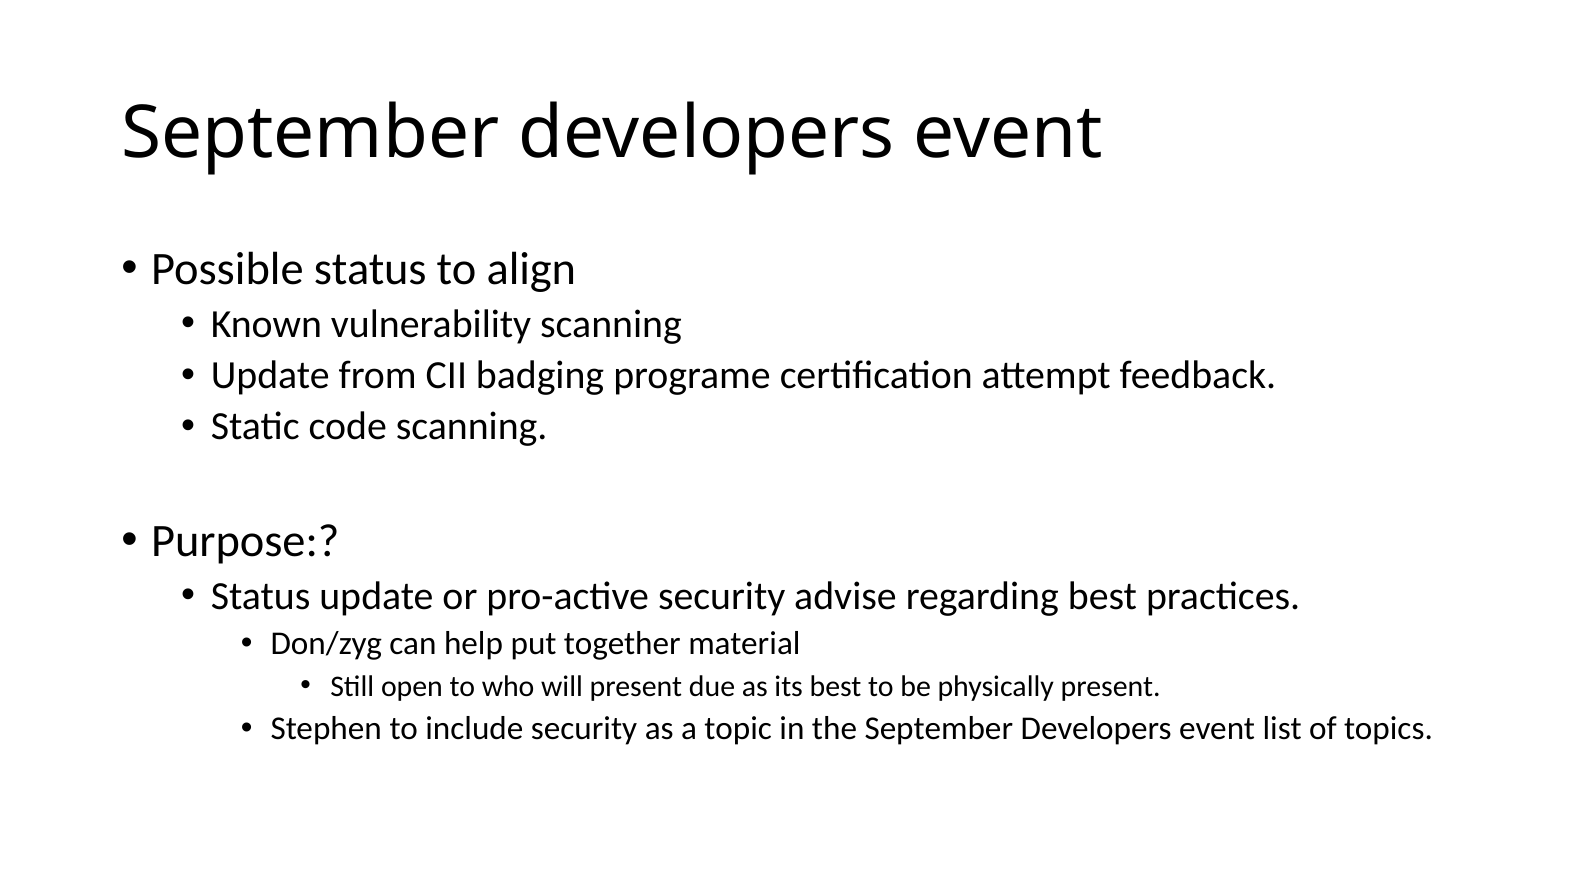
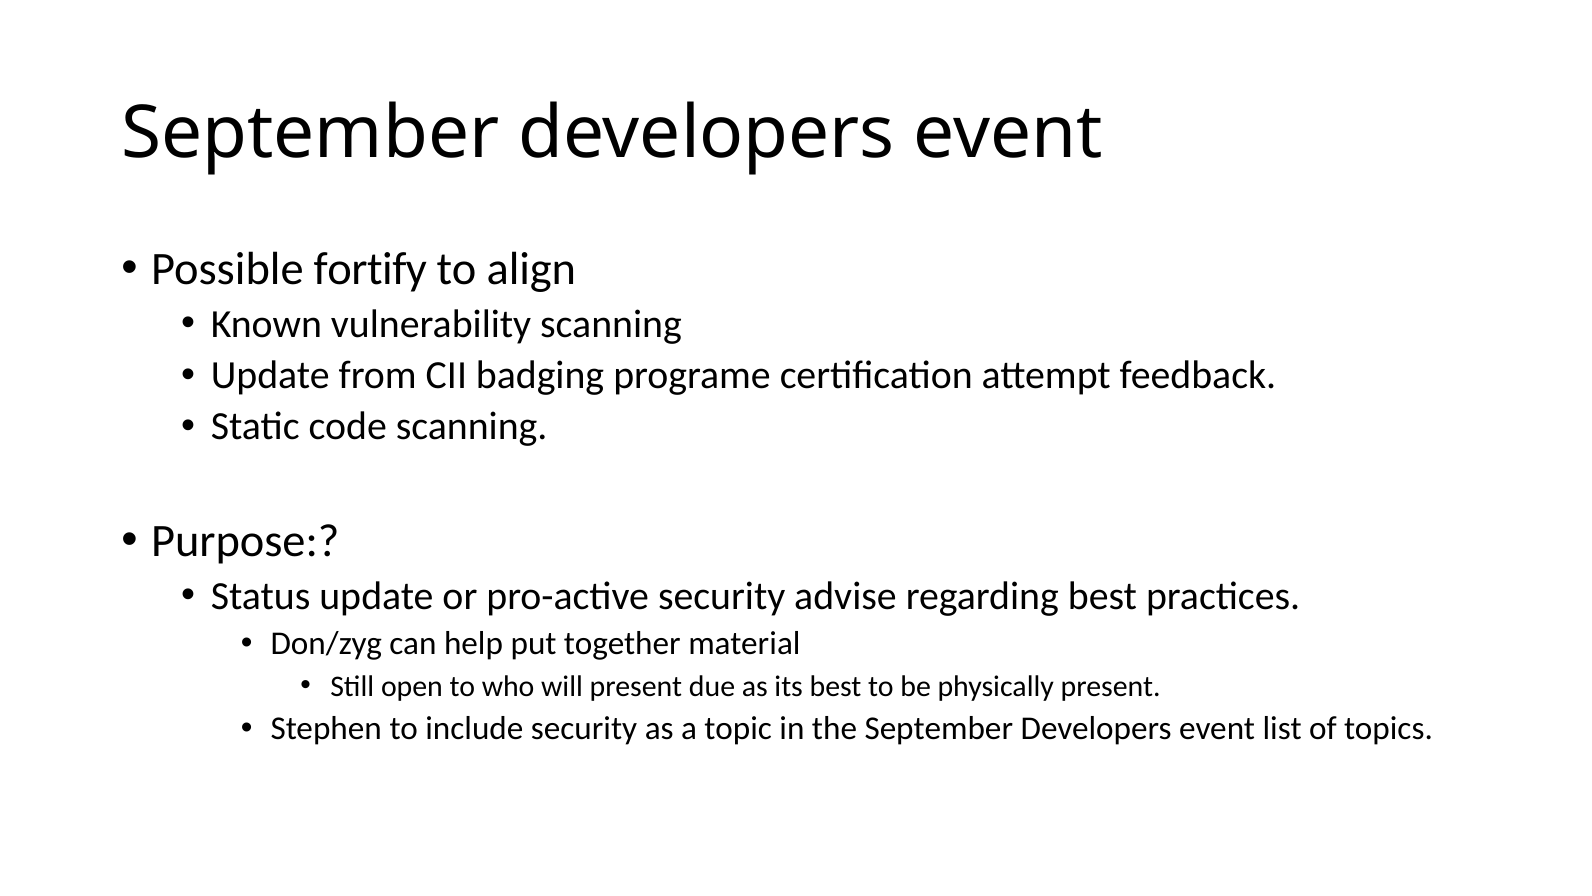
Possible status: status -> fortify
